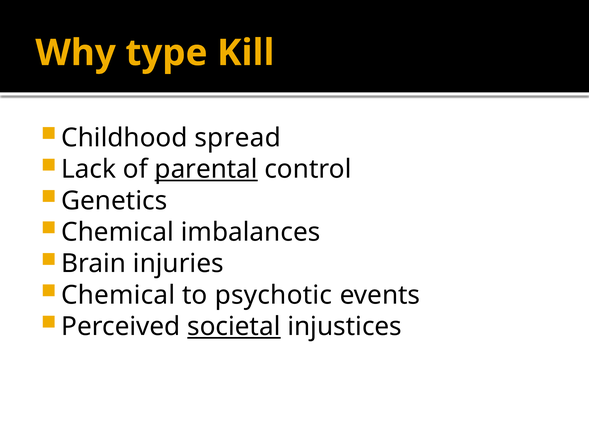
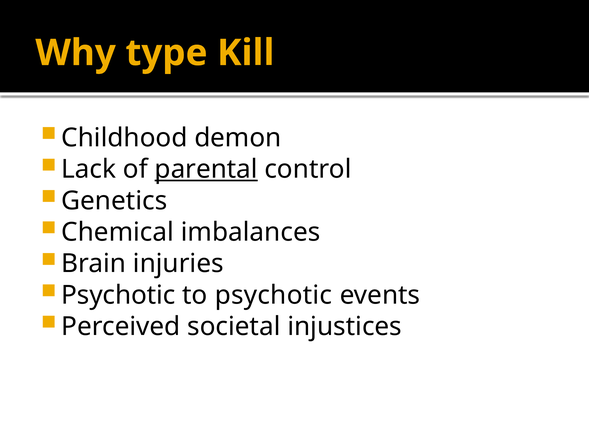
spread: spread -> demon
Chemical at (118, 295): Chemical -> Psychotic
societal underline: present -> none
